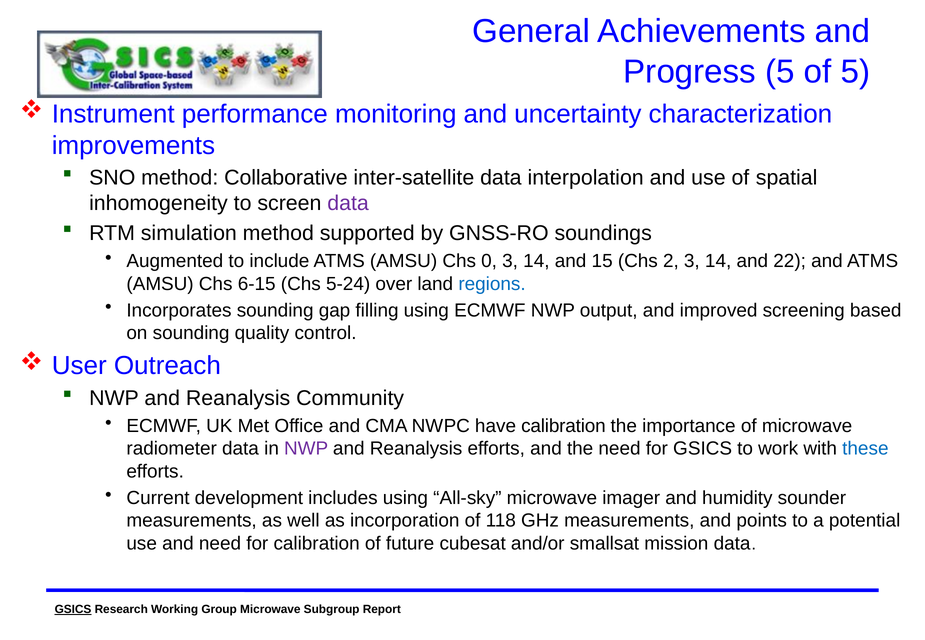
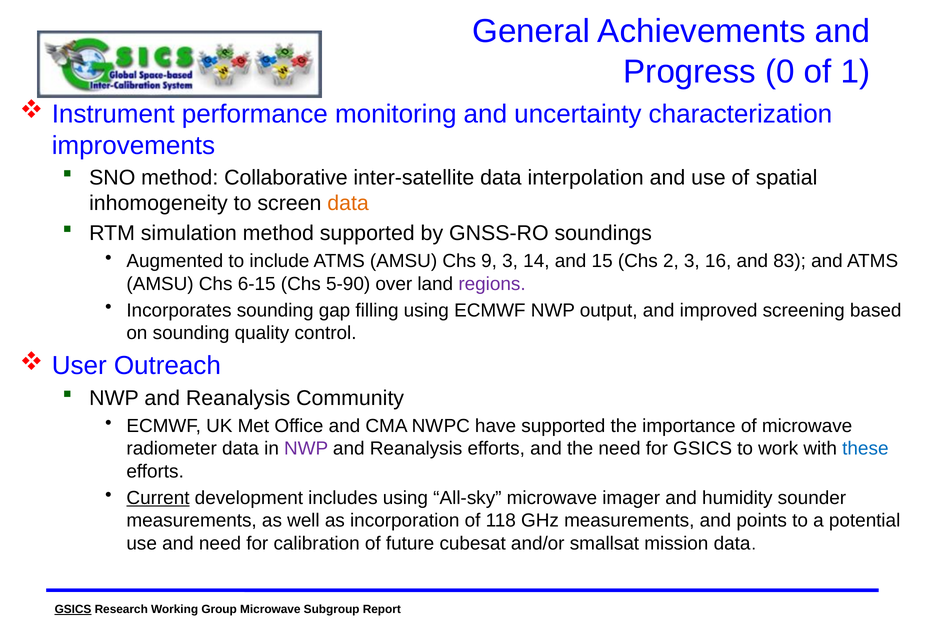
Progress 5: 5 -> 0
of 5: 5 -> 1
data at (348, 203) colour: purple -> orange
0: 0 -> 9
2 3 14: 14 -> 16
22: 22 -> 83
5-24: 5-24 -> 5-90
regions colour: blue -> purple
have calibration: calibration -> supported
Current underline: none -> present
